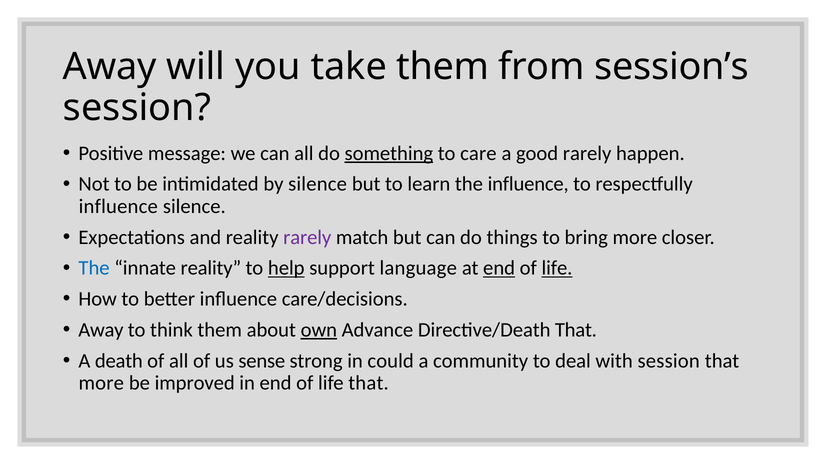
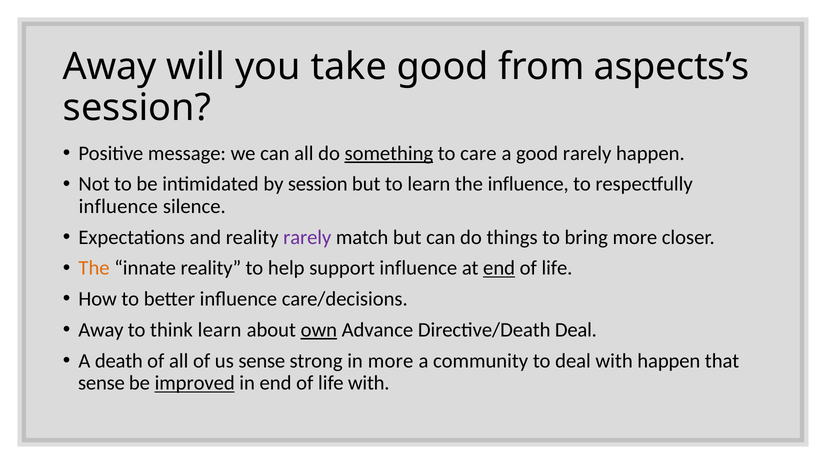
take them: them -> good
session’s: session’s -> aspects’s
by silence: silence -> session
The at (94, 269) colour: blue -> orange
help underline: present -> none
support language: language -> influence
life at (557, 269) underline: present -> none
think them: them -> learn
Directive/Death That: That -> Deal
in could: could -> more
with session: session -> happen
more at (101, 384): more -> sense
improved underline: none -> present
life that: that -> with
